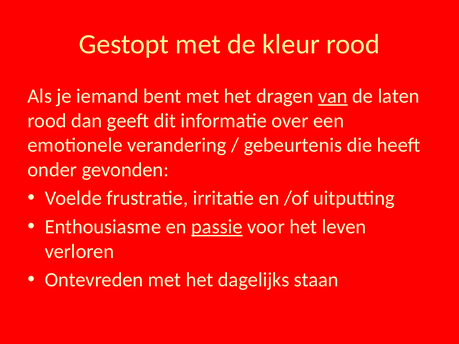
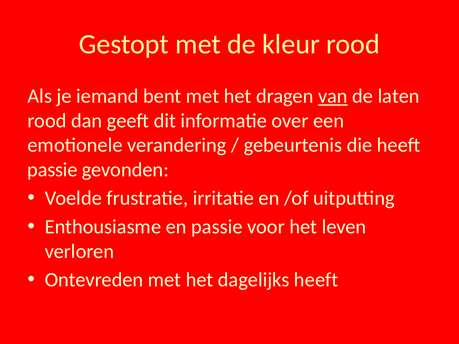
onder at (52, 170): onder -> passie
passie at (217, 227) underline: present -> none
dagelijks staan: staan -> heeft
